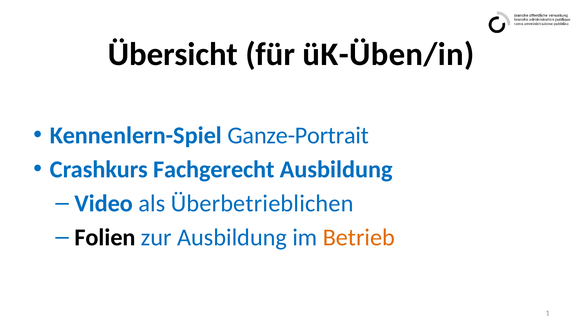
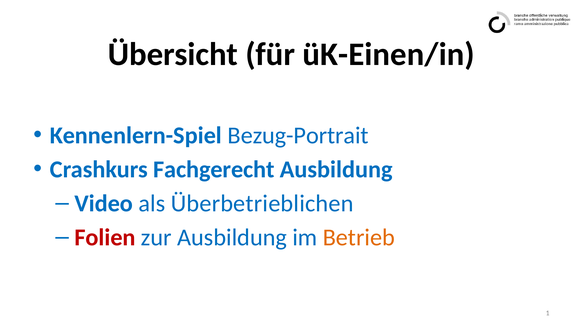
üK-Üben/in: üK-Üben/in -> üK-Einen/in
Ganze-Portrait: Ganze-Portrait -> Bezug-Portrait
Folien colour: black -> red
